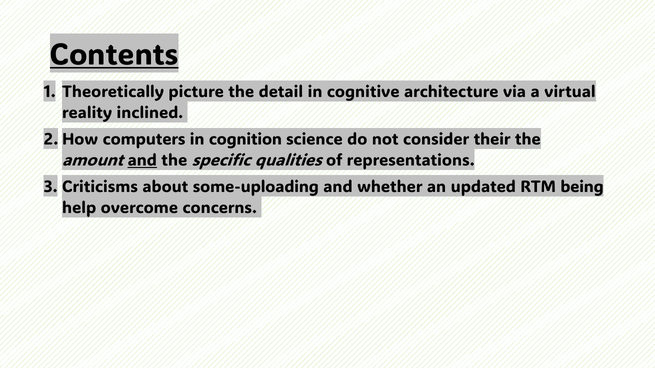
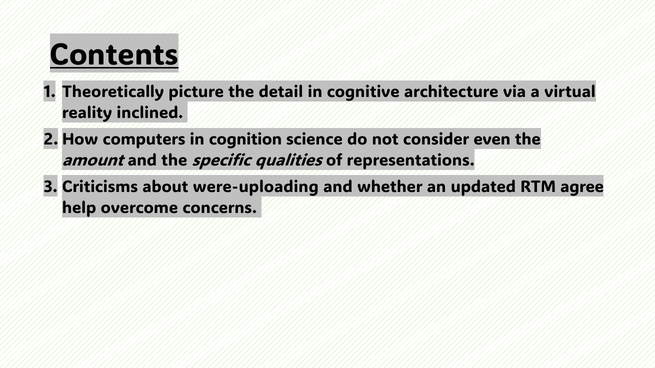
their: their -> even
and at (142, 161) underline: present -> none
some-uploading: some-uploading -> were-uploading
being: being -> agree
